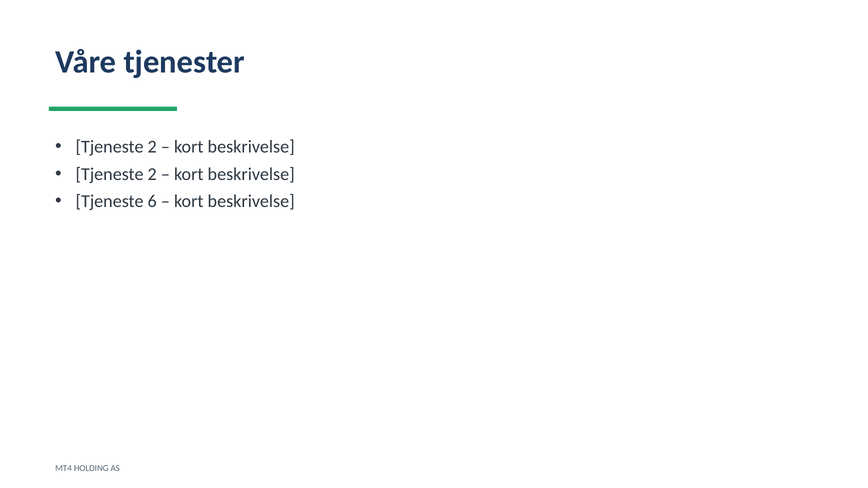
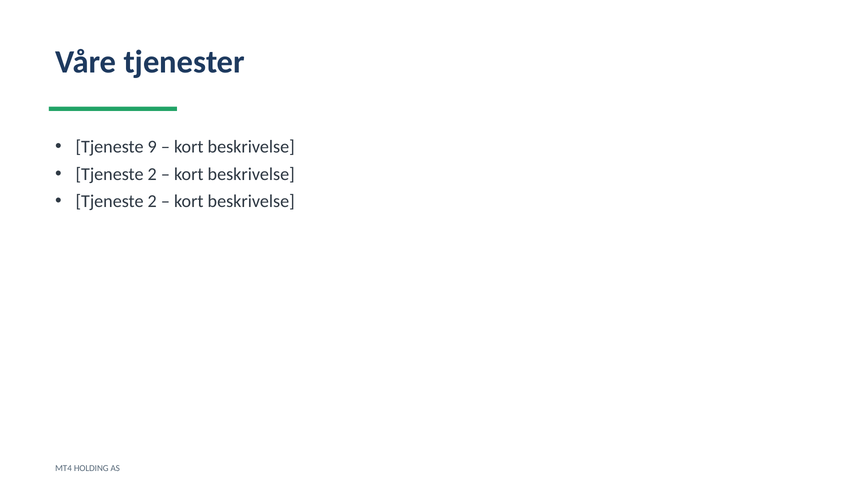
2 at (152, 147): 2 -> 9
6 at (152, 201): 6 -> 2
